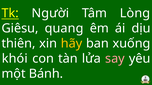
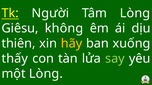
quang: quang -> không
khói: khói -> thấy
say colour: pink -> light green
một Bánh: Bánh -> Lòng
